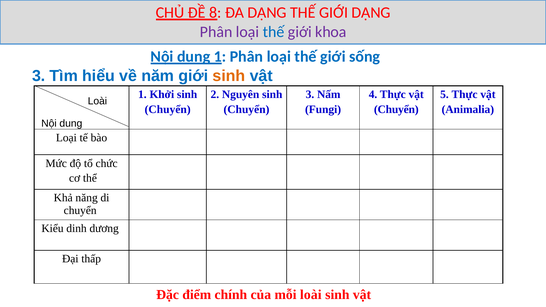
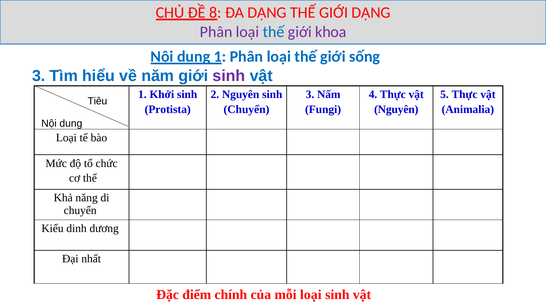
sinh at (229, 76) colour: orange -> purple
Loài at (97, 101): Loài -> Tiêu
Chuyển at (168, 109): Chuyển -> Protista
Chuyển at (396, 109): Chuyển -> Nguyên
thấp: thấp -> nhất
mỗi loài: loài -> loại
